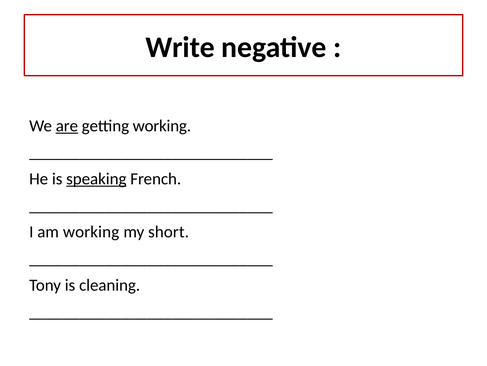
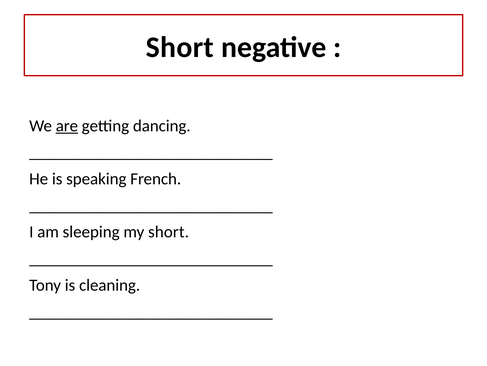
Write at (180, 47): Write -> Short
getting working: working -> dancing
speaking underline: present -> none
am working: working -> sleeping
